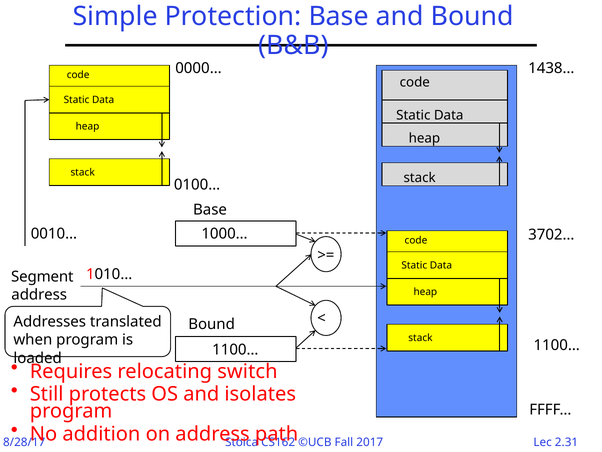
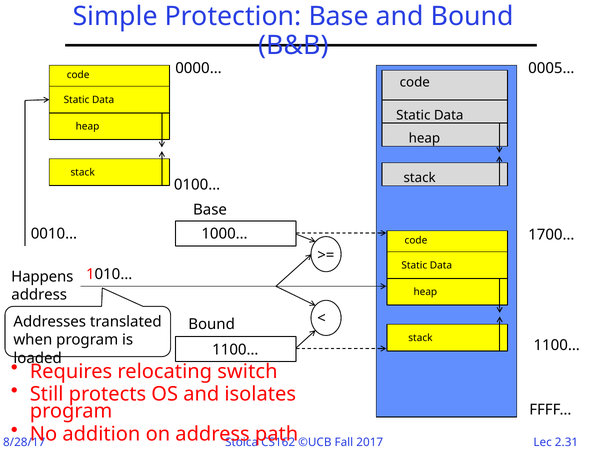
1438…: 1438… -> 0005…
3702…: 3702… -> 1700…
Segment: Segment -> Happens
